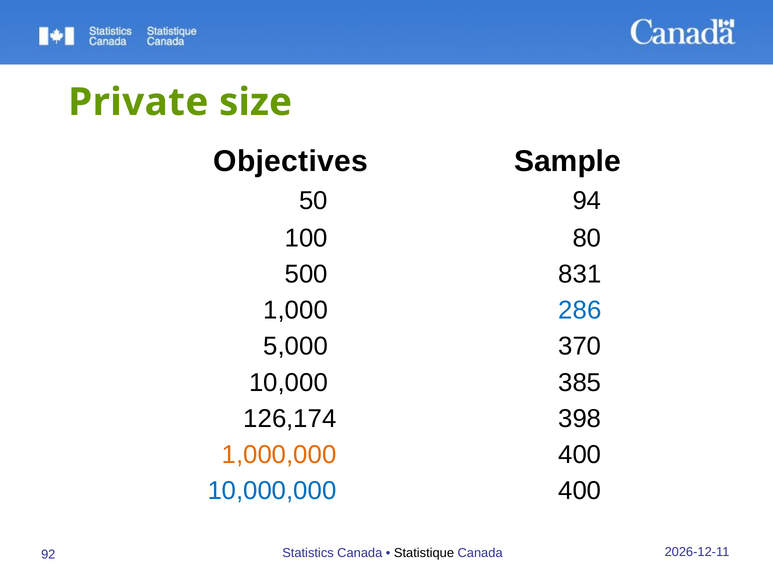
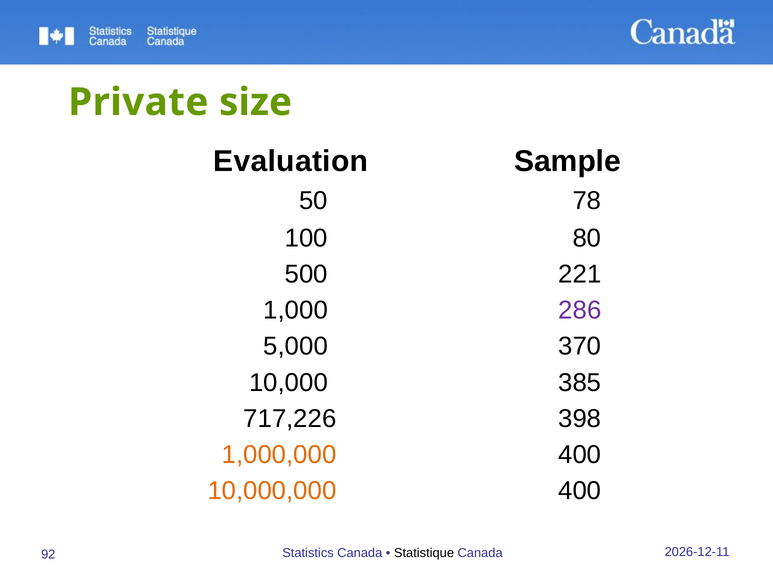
Objectives: Objectives -> Evaluation
94: 94 -> 78
831: 831 -> 221
286 colour: blue -> purple
126,174: 126,174 -> 717,226
10,000,000 colour: blue -> orange
